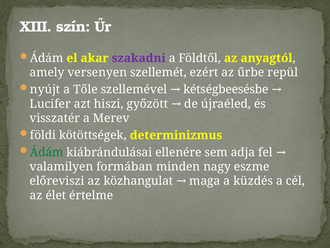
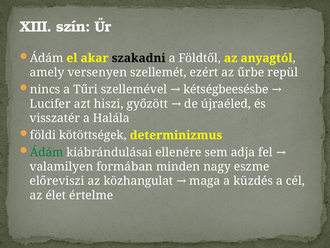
szakadni colour: purple -> black
nyújt: nyújt -> nincs
Tőle: Tőle -> Tűri
Merev: Merev -> Halála
